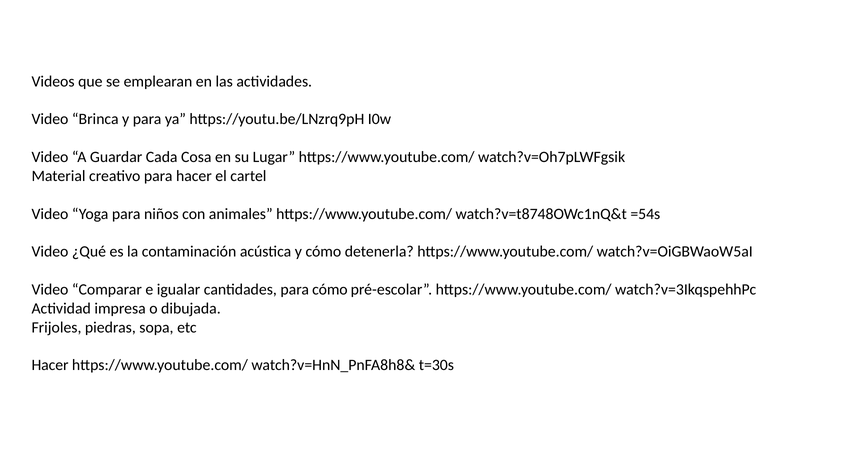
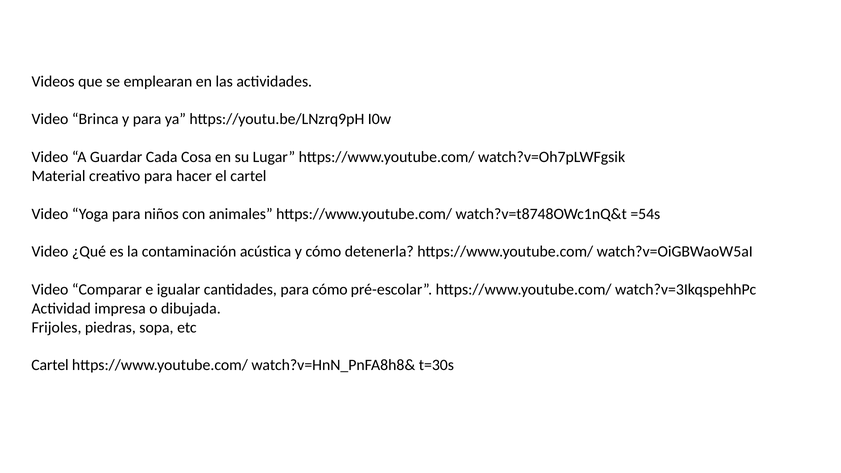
Hacer at (50, 365): Hacer -> Cartel
